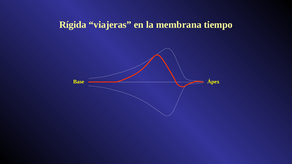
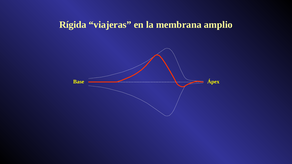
tiempo: tiempo -> amplio
